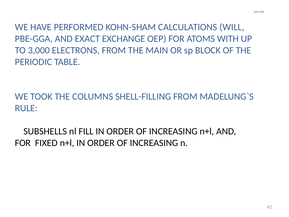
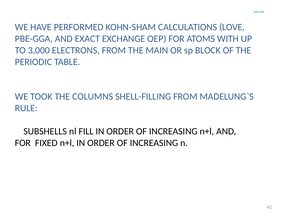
WILL: WILL -> LOVE
